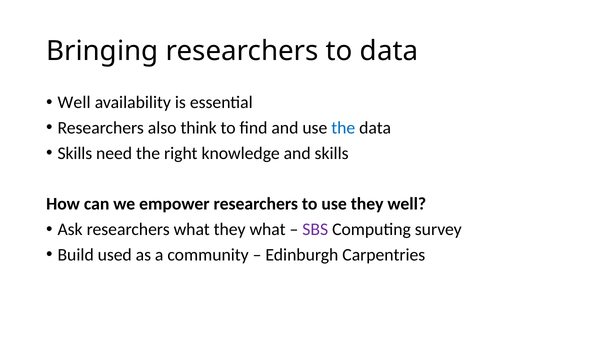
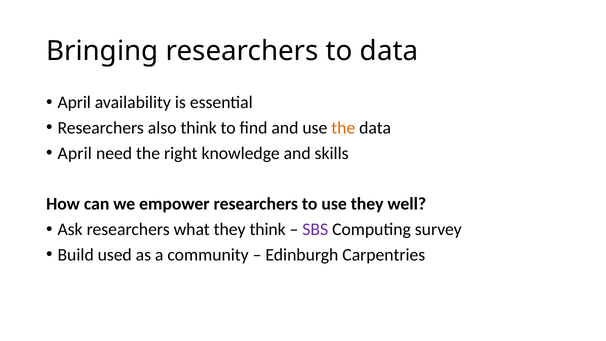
Well at (74, 102): Well -> April
the at (343, 128) colour: blue -> orange
Skills at (75, 153): Skills -> April
they what: what -> think
